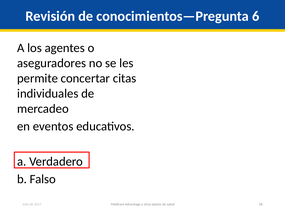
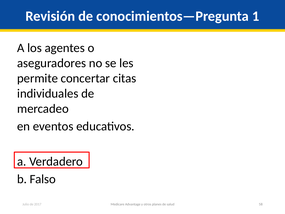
6: 6 -> 1
